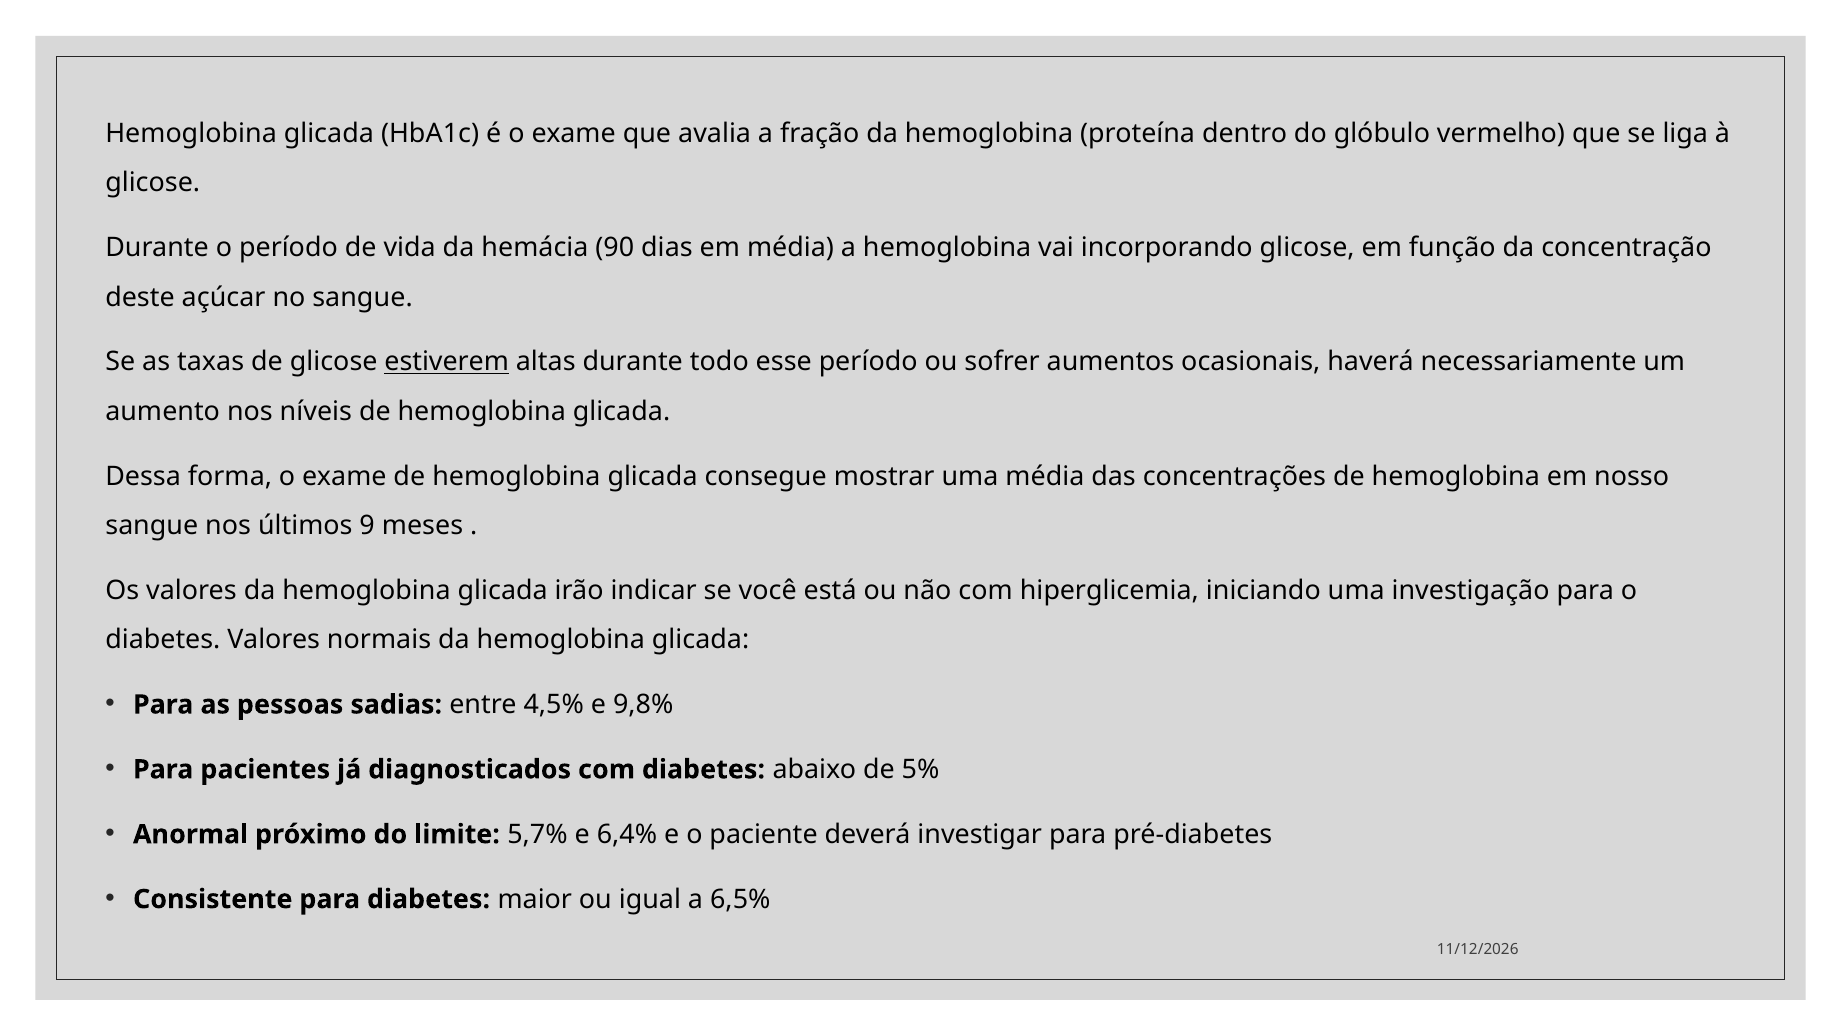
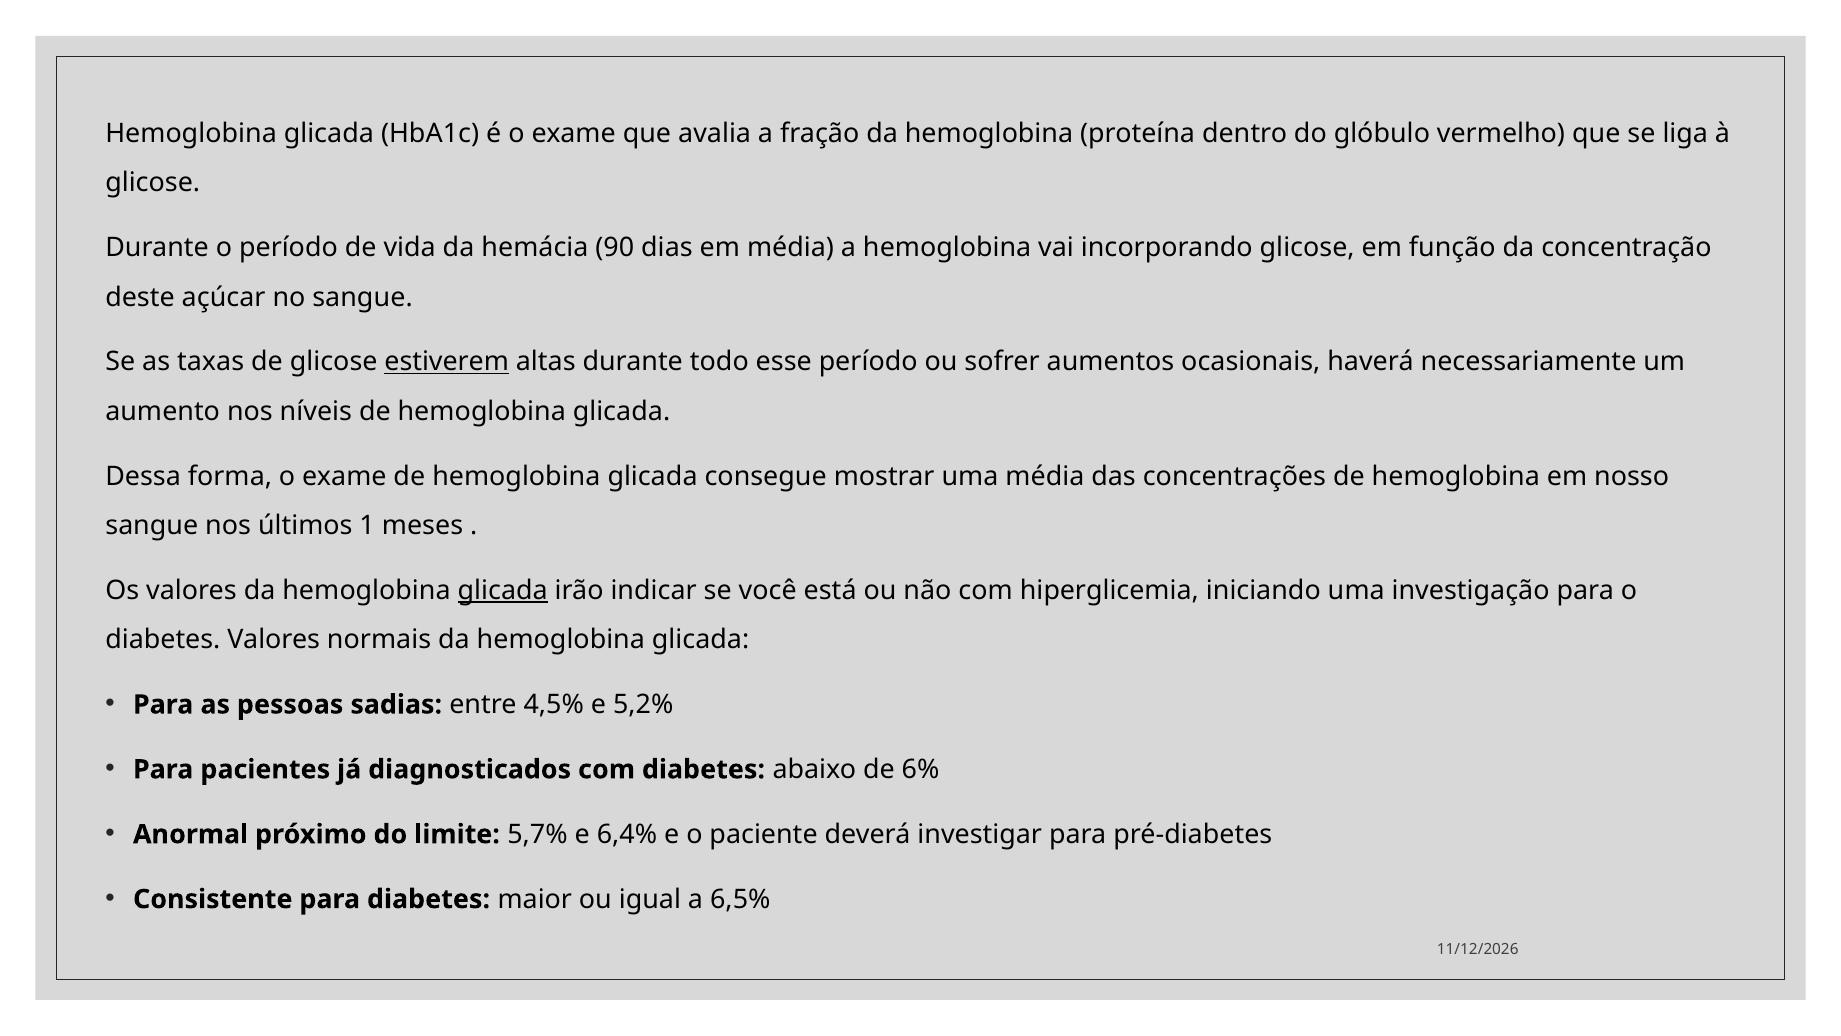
9: 9 -> 1
glicada at (503, 590) underline: none -> present
9,8%: 9,8% -> 5,2%
5%: 5% -> 6%
